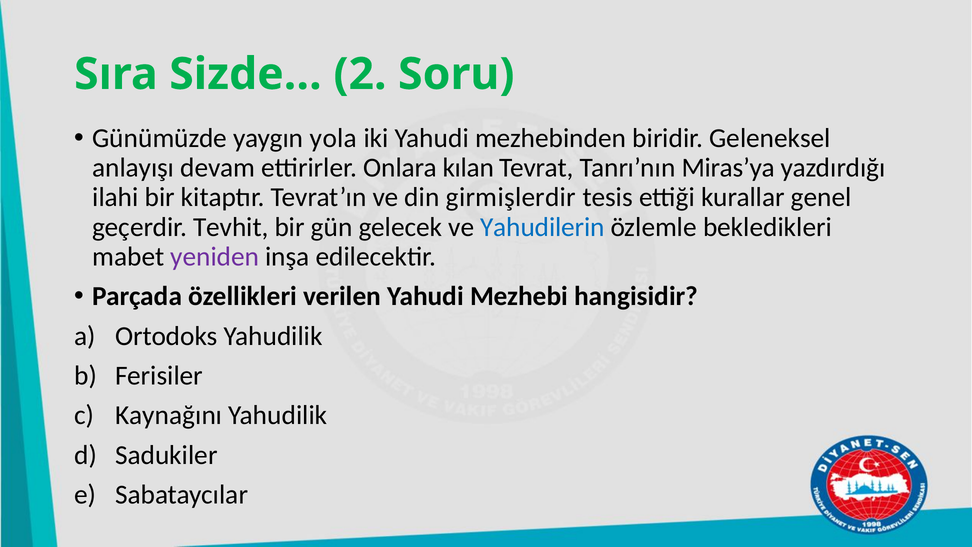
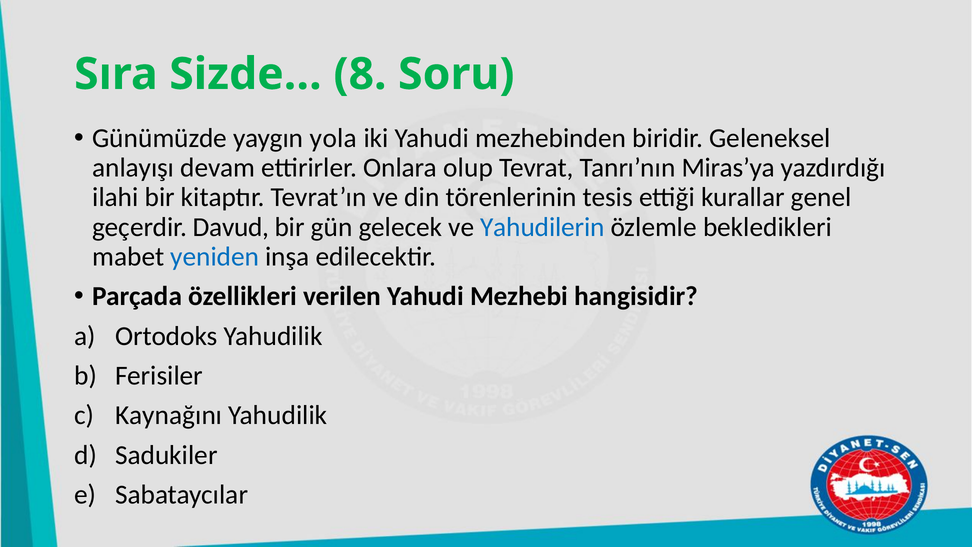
2: 2 -> 8
kılan: kılan -> olup
girmişlerdir: girmişlerdir -> törenlerinin
Tevhit: Tevhit -> Davud
yeniden colour: purple -> blue
